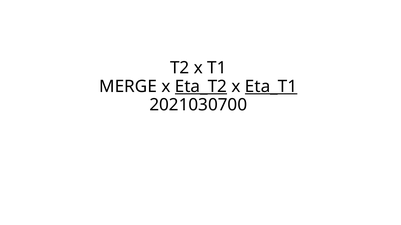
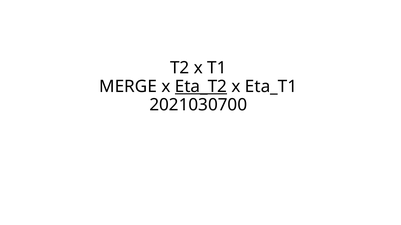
Eta_T1 underline: present -> none
